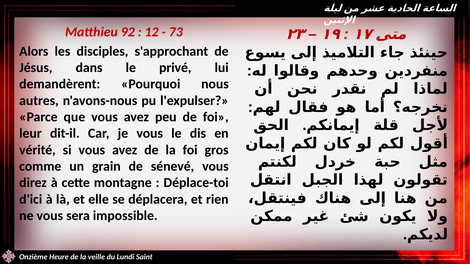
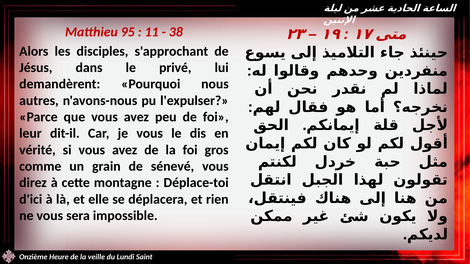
92: 92 -> 95
12: 12 -> 11
73: 73 -> 38
